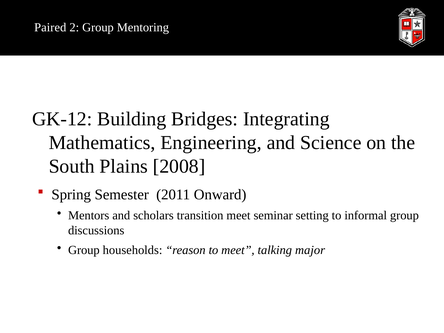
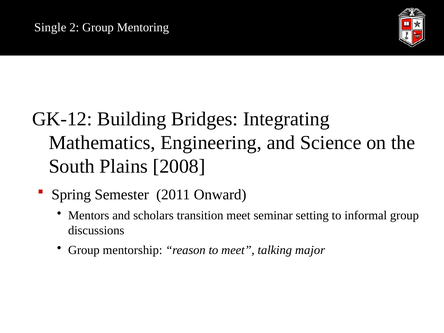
Paired: Paired -> Single
households: households -> mentorship
